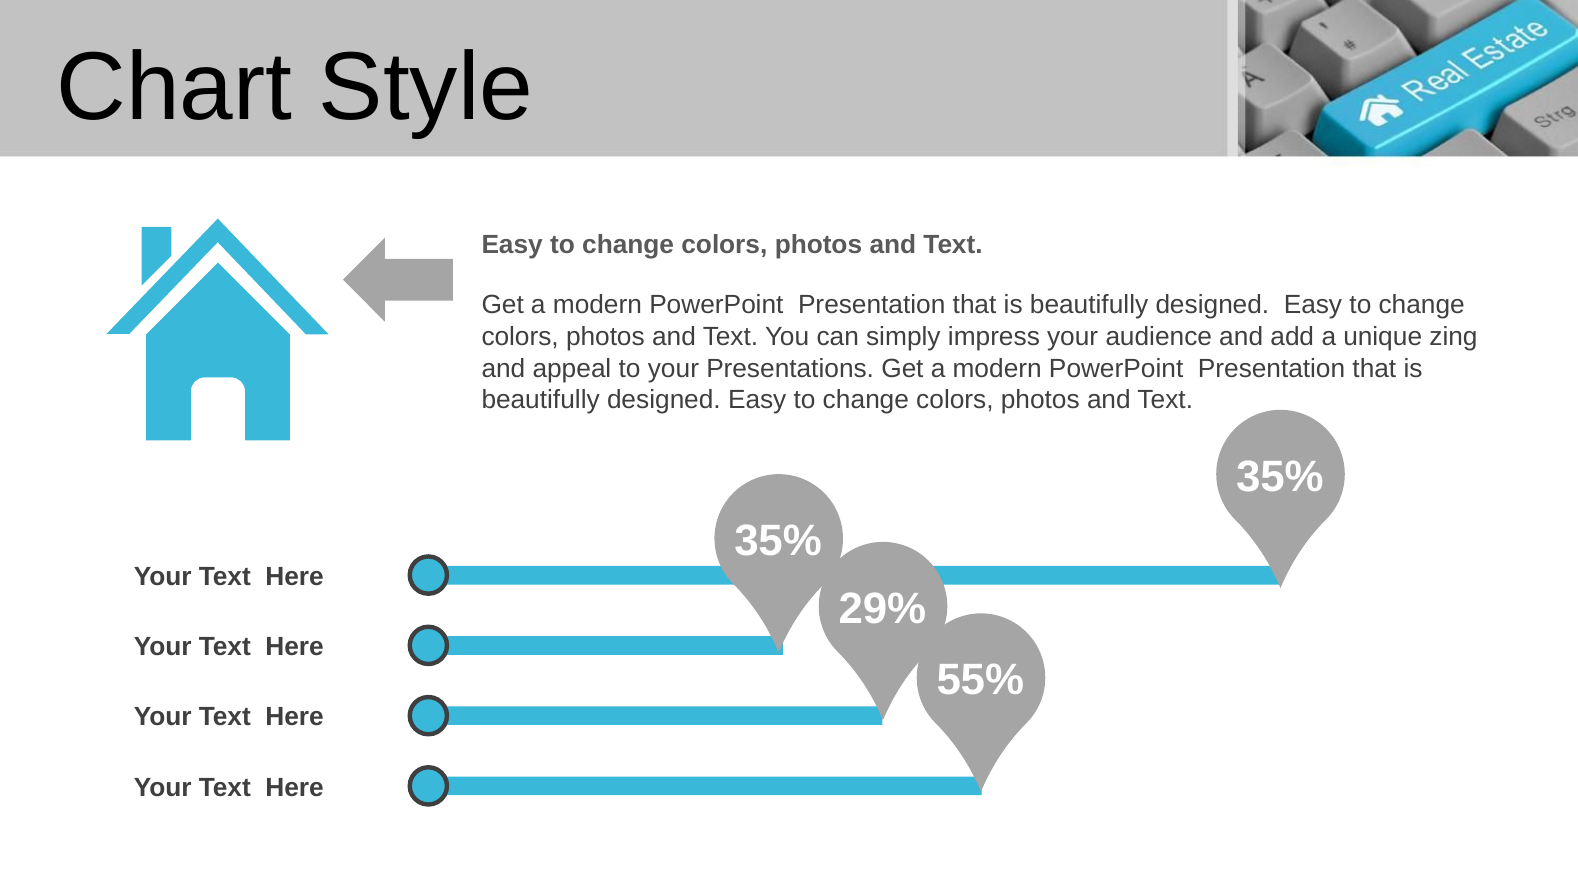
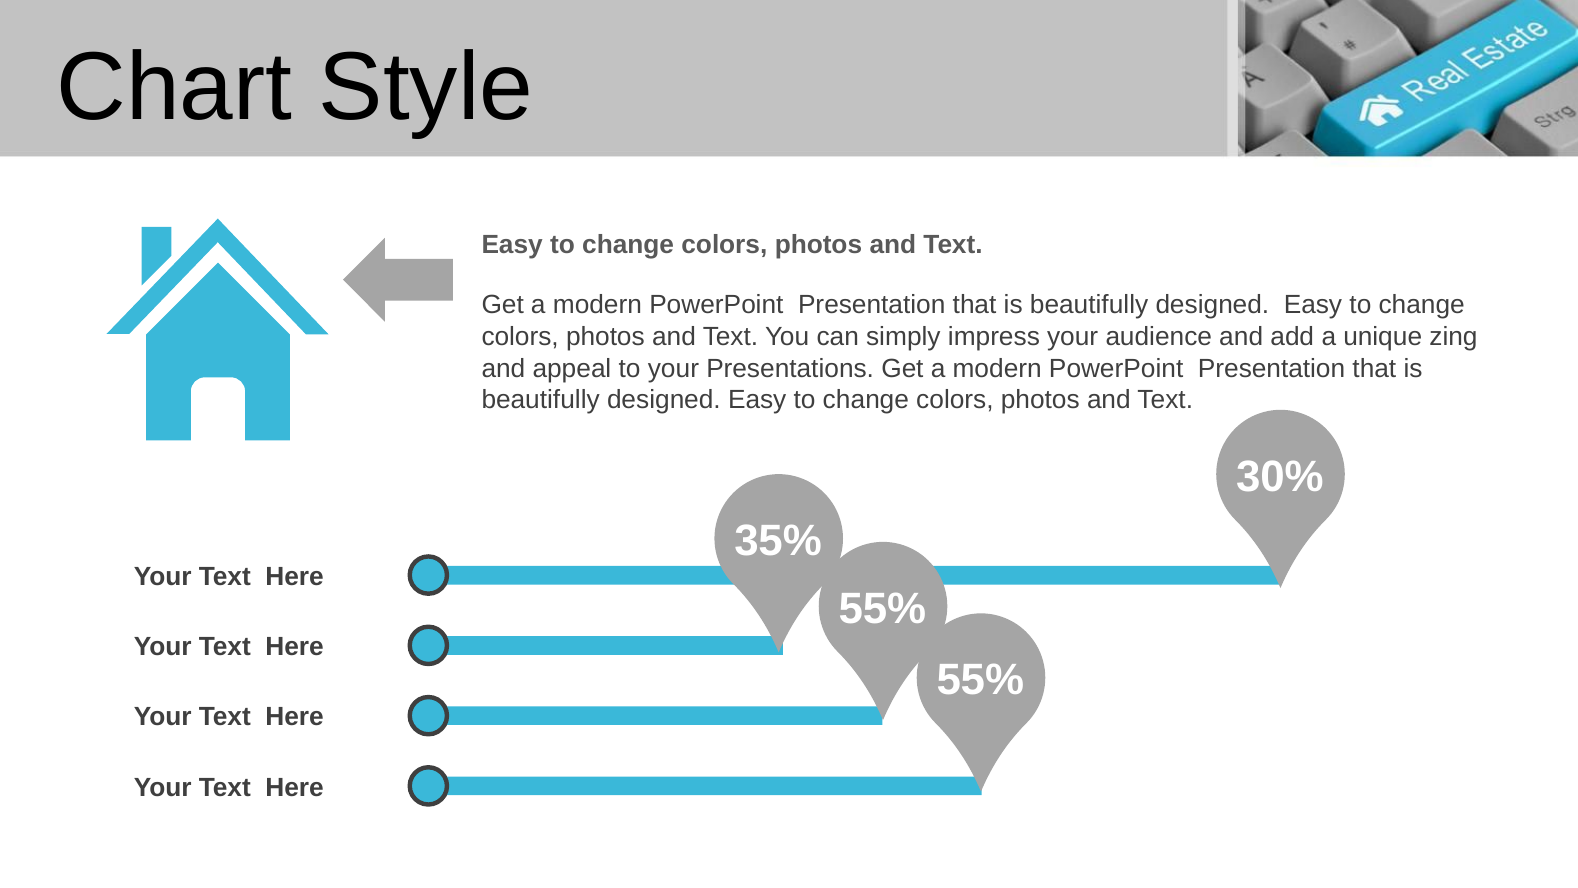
35% at (1280, 477): 35% -> 30%
29% at (882, 609): 29% -> 55%
